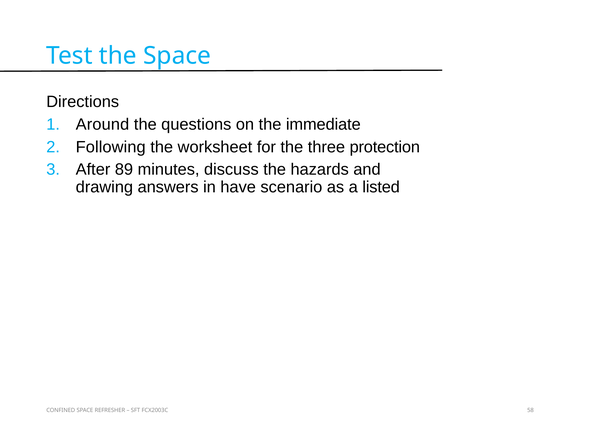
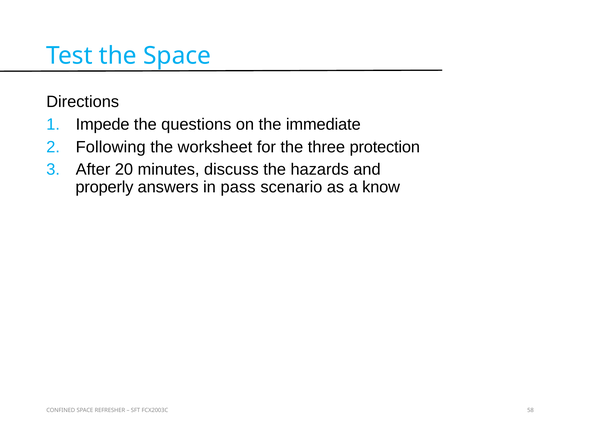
Around: Around -> Impede
89: 89 -> 20
drawing: drawing -> properly
have: have -> pass
listed: listed -> know
